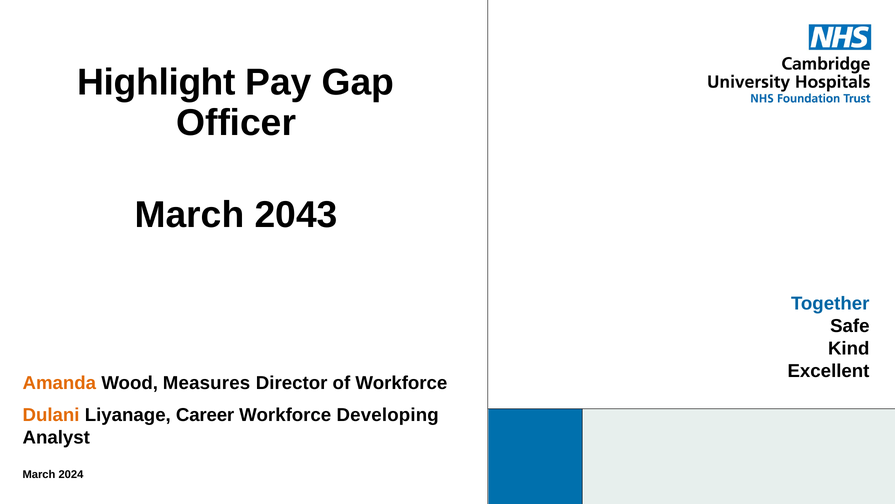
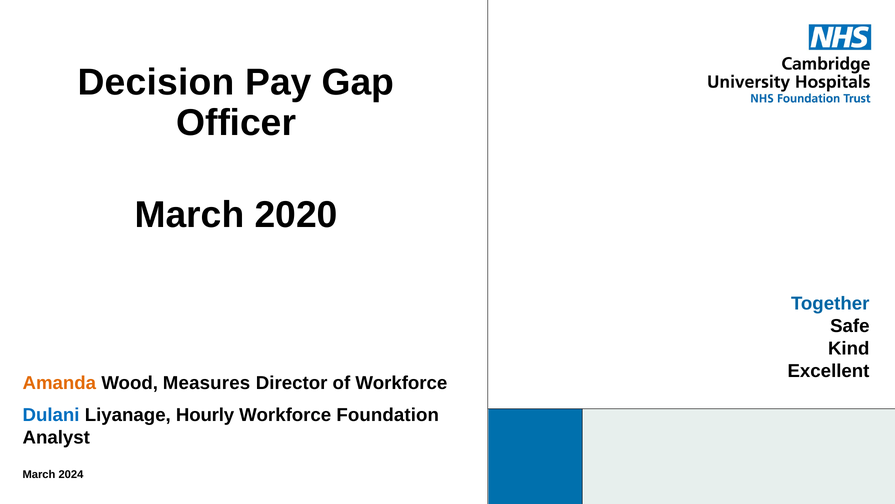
Highlight: Highlight -> Decision
2043: 2043 -> 2020
Dulani colour: orange -> blue
Career: Career -> Hourly
Developing: Developing -> Foundation
